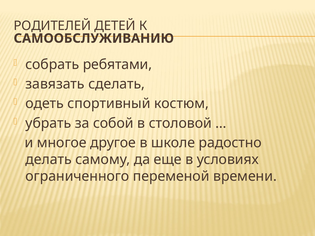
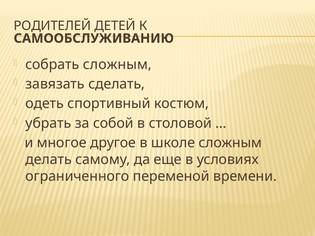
собрать ребятами: ребятами -> сложным
школе радостно: радостно -> сложным
